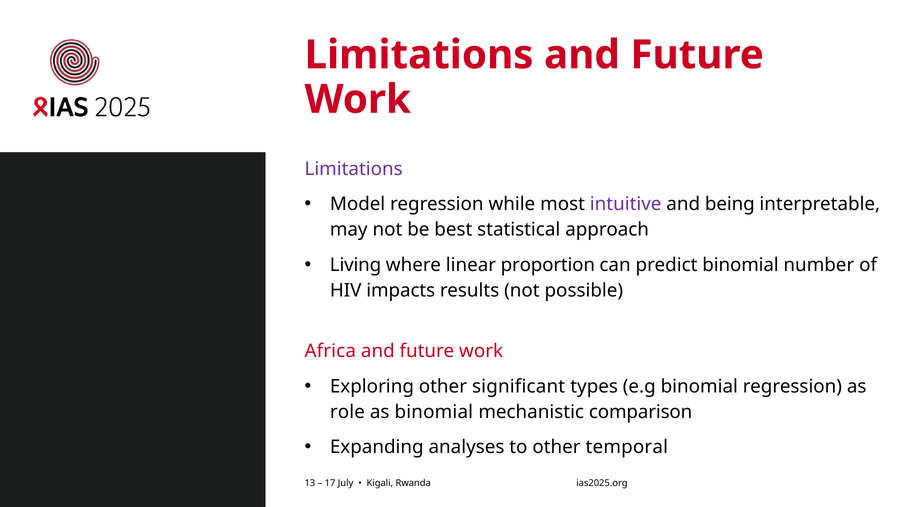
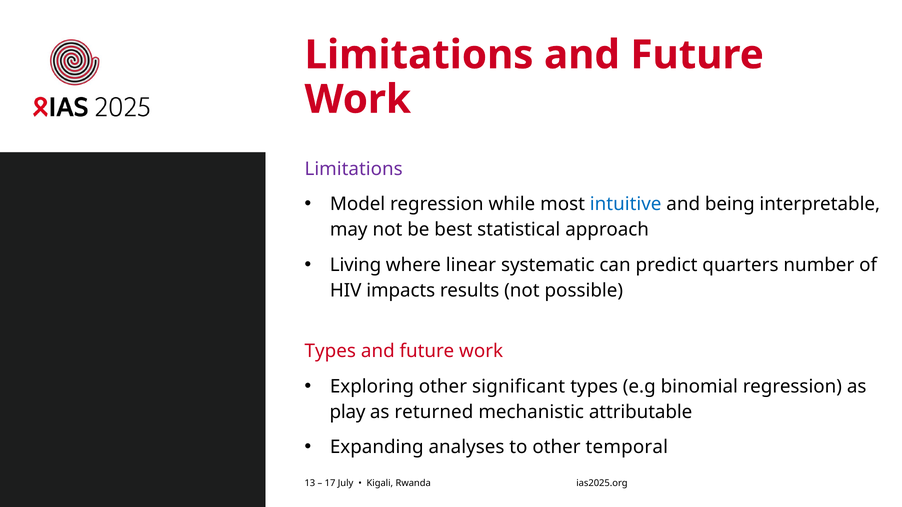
intuitive colour: purple -> blue
proportion: proportion -> systematic
predict binomial: binomial -> quarters
Africa at (330, 352): Africa -> Types
role: role -> play
as binomial: binomial -> returned
comparison: comparison -> attributable
